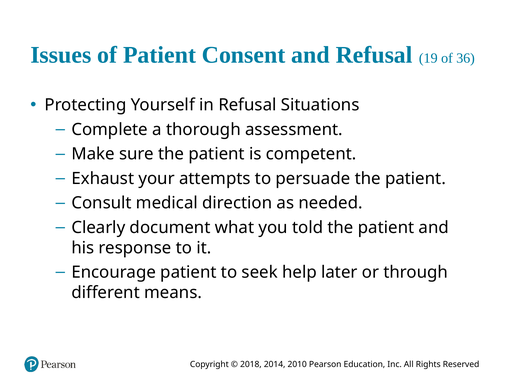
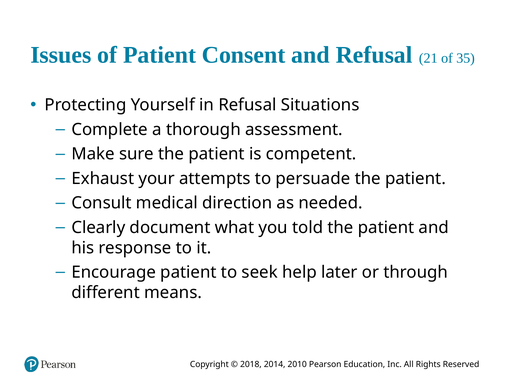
19: 19 -> 21
36: 36 -> 35
